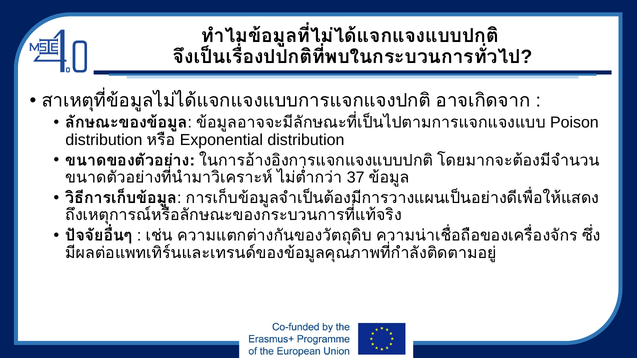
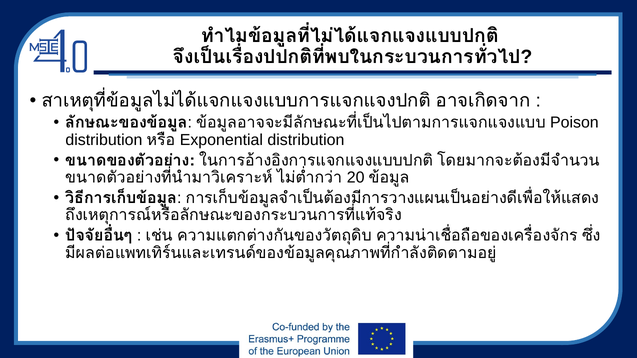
37: 37 -> 20
